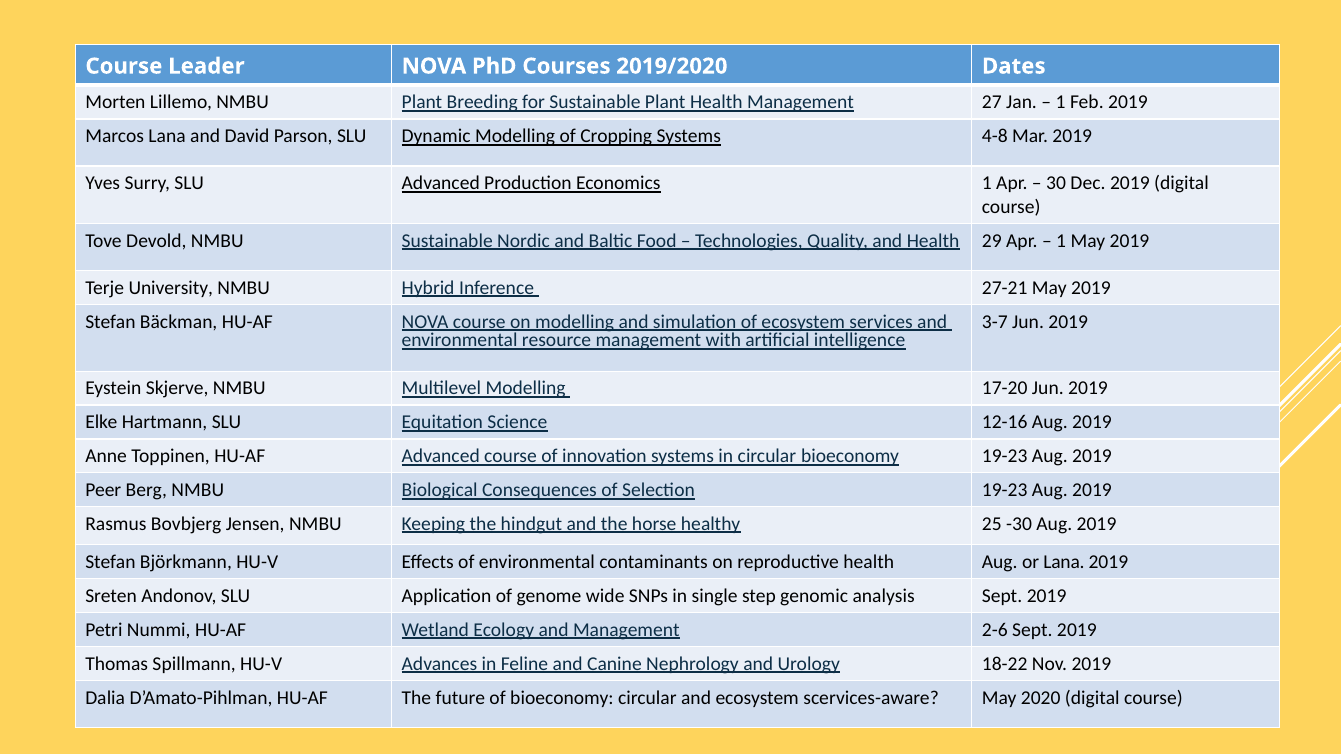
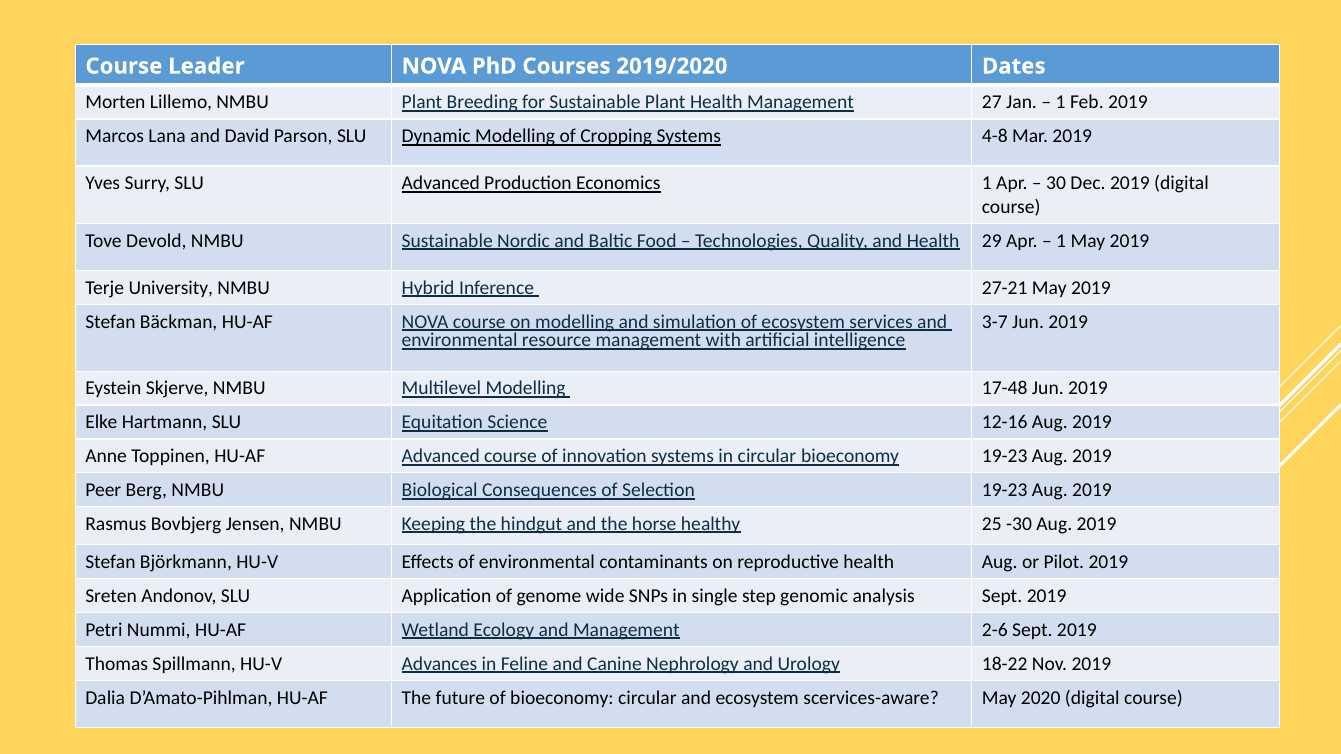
17-20: 17-20 -> 17-48
or Lana: Lana -> Pilot
